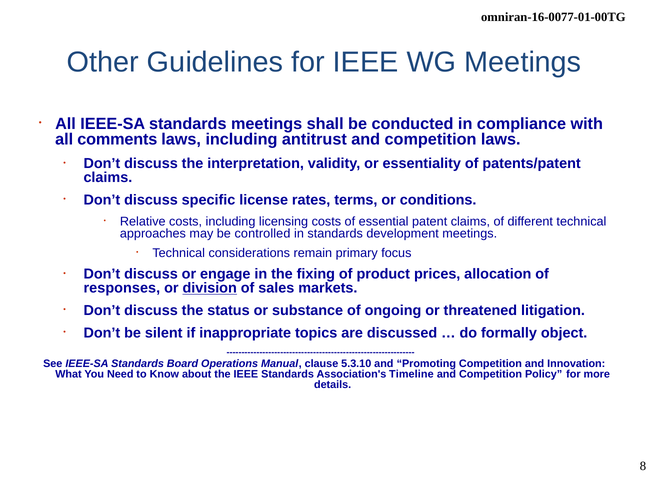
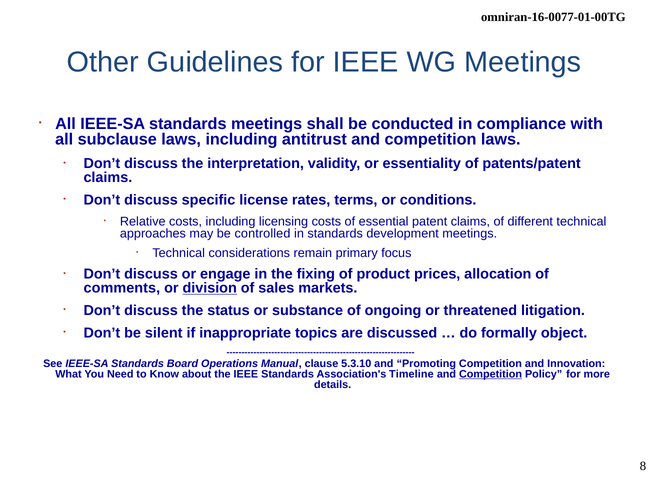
comments: comments -> subclause
responses: responses -> comments
Competition at (491, 374) underline: none -> present
